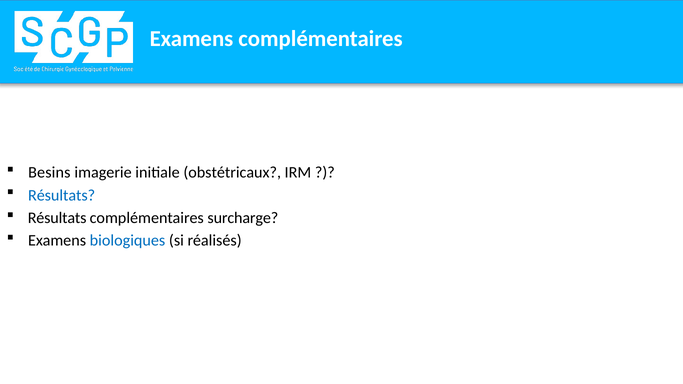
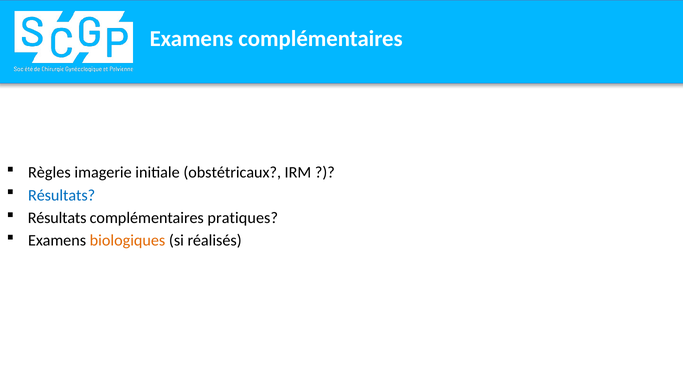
Besins: Besins -> Règles
surcharge: surcharge -> pratiques
biologiques colour: blue -> orange
